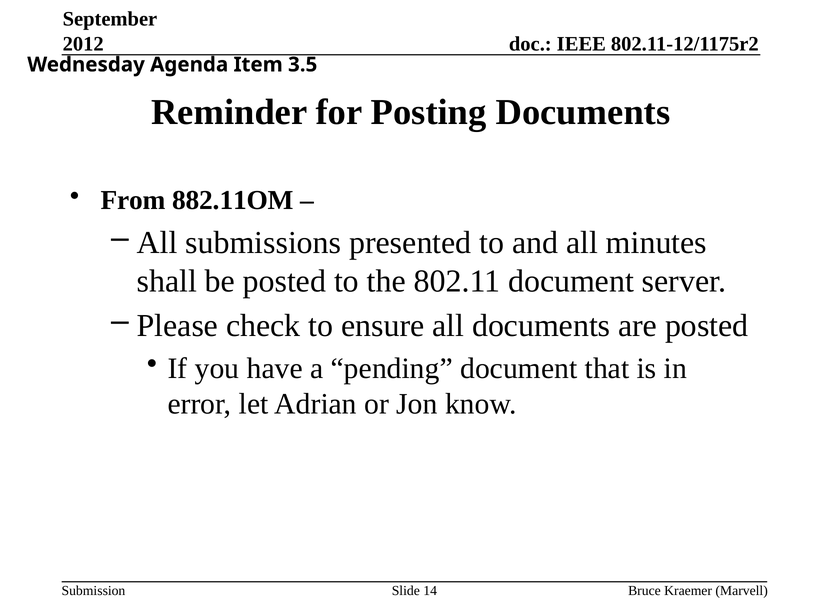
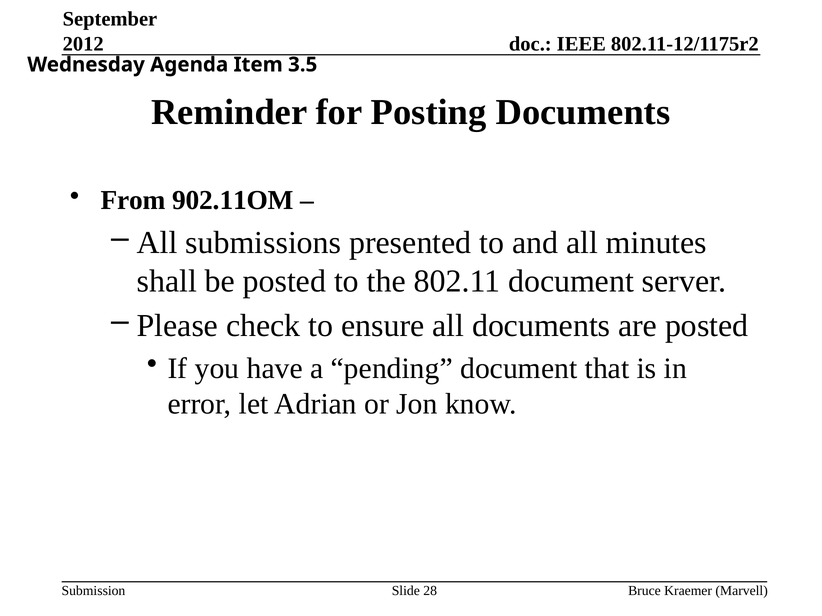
882.11OM: 882.11OM -> 902.11OM
14: 14 -> 28
